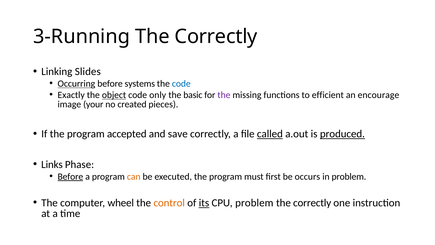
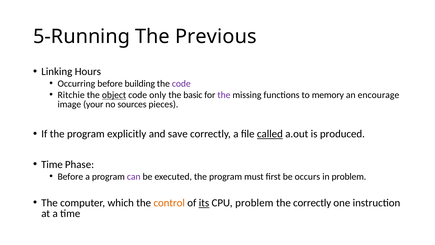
3-Running: 3-Running -> 5-Running
Correctly at (216, 37): Correctly -> Previous
Slides: Slides -> Hours
Occurring underline: present -> none
systems: systems -> building
code at (181, 84) colour: blue -> purple
Exactly: Exactly -> Ritchie
efficient: efficient -> memory
created: created -> sources
accepted: accepted -> explicitly
produced underline: present -> none
Links at (52, 164): Links -> Time
Before at (70, 176) underline: present -> none
can colour: orange -> purple
wheel: wheel -> which
